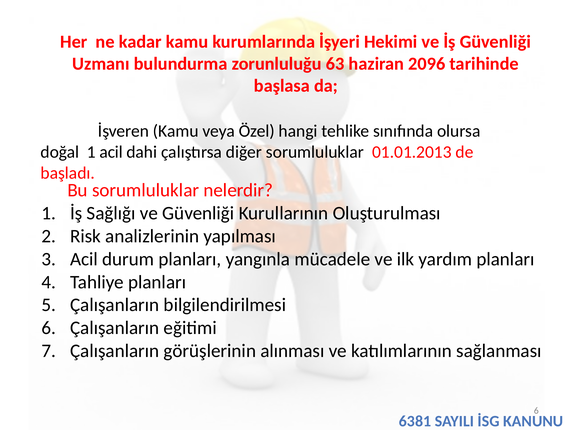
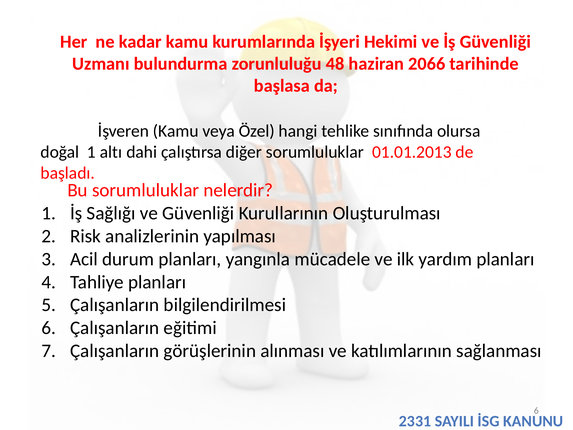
63: 63 -> 48
2096: 2096 -> 2066
1 acil: acil -> altı
6381: 6381 -> 2331
